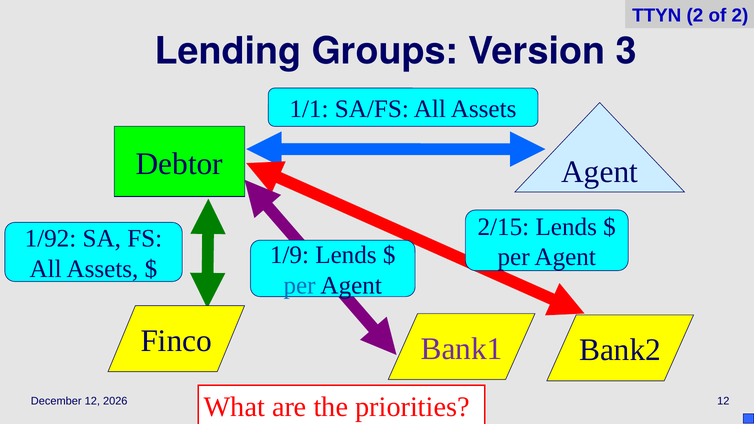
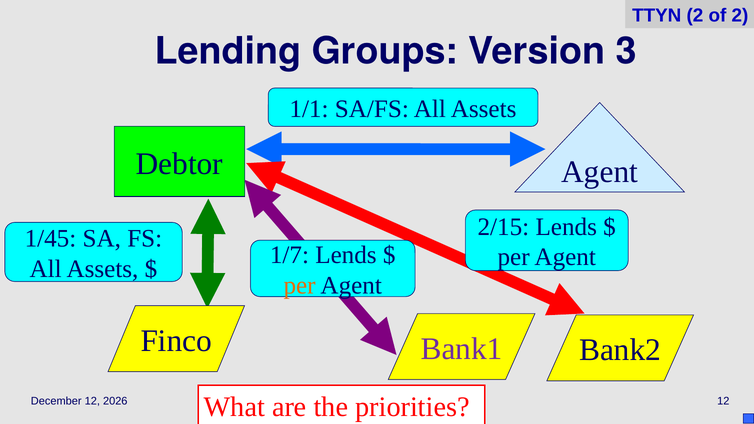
1/92: 1/92 -> 1/45
1/9: 1/9 -> 1/7
per at (300, 285) colour: blue -> orange
